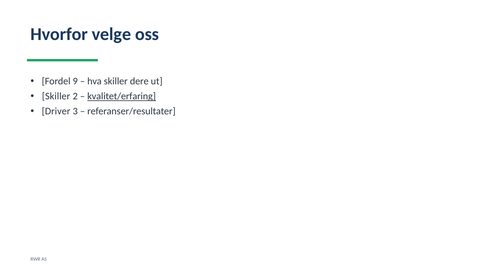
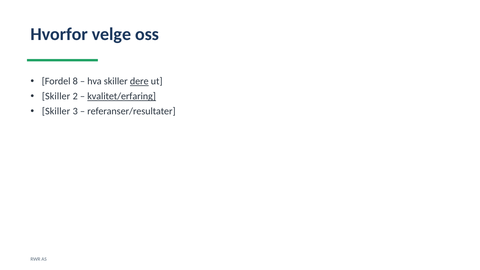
9: 9 -> 8
dere underline: none -> present
Driver at (56, 111): Driver -> Skiller
